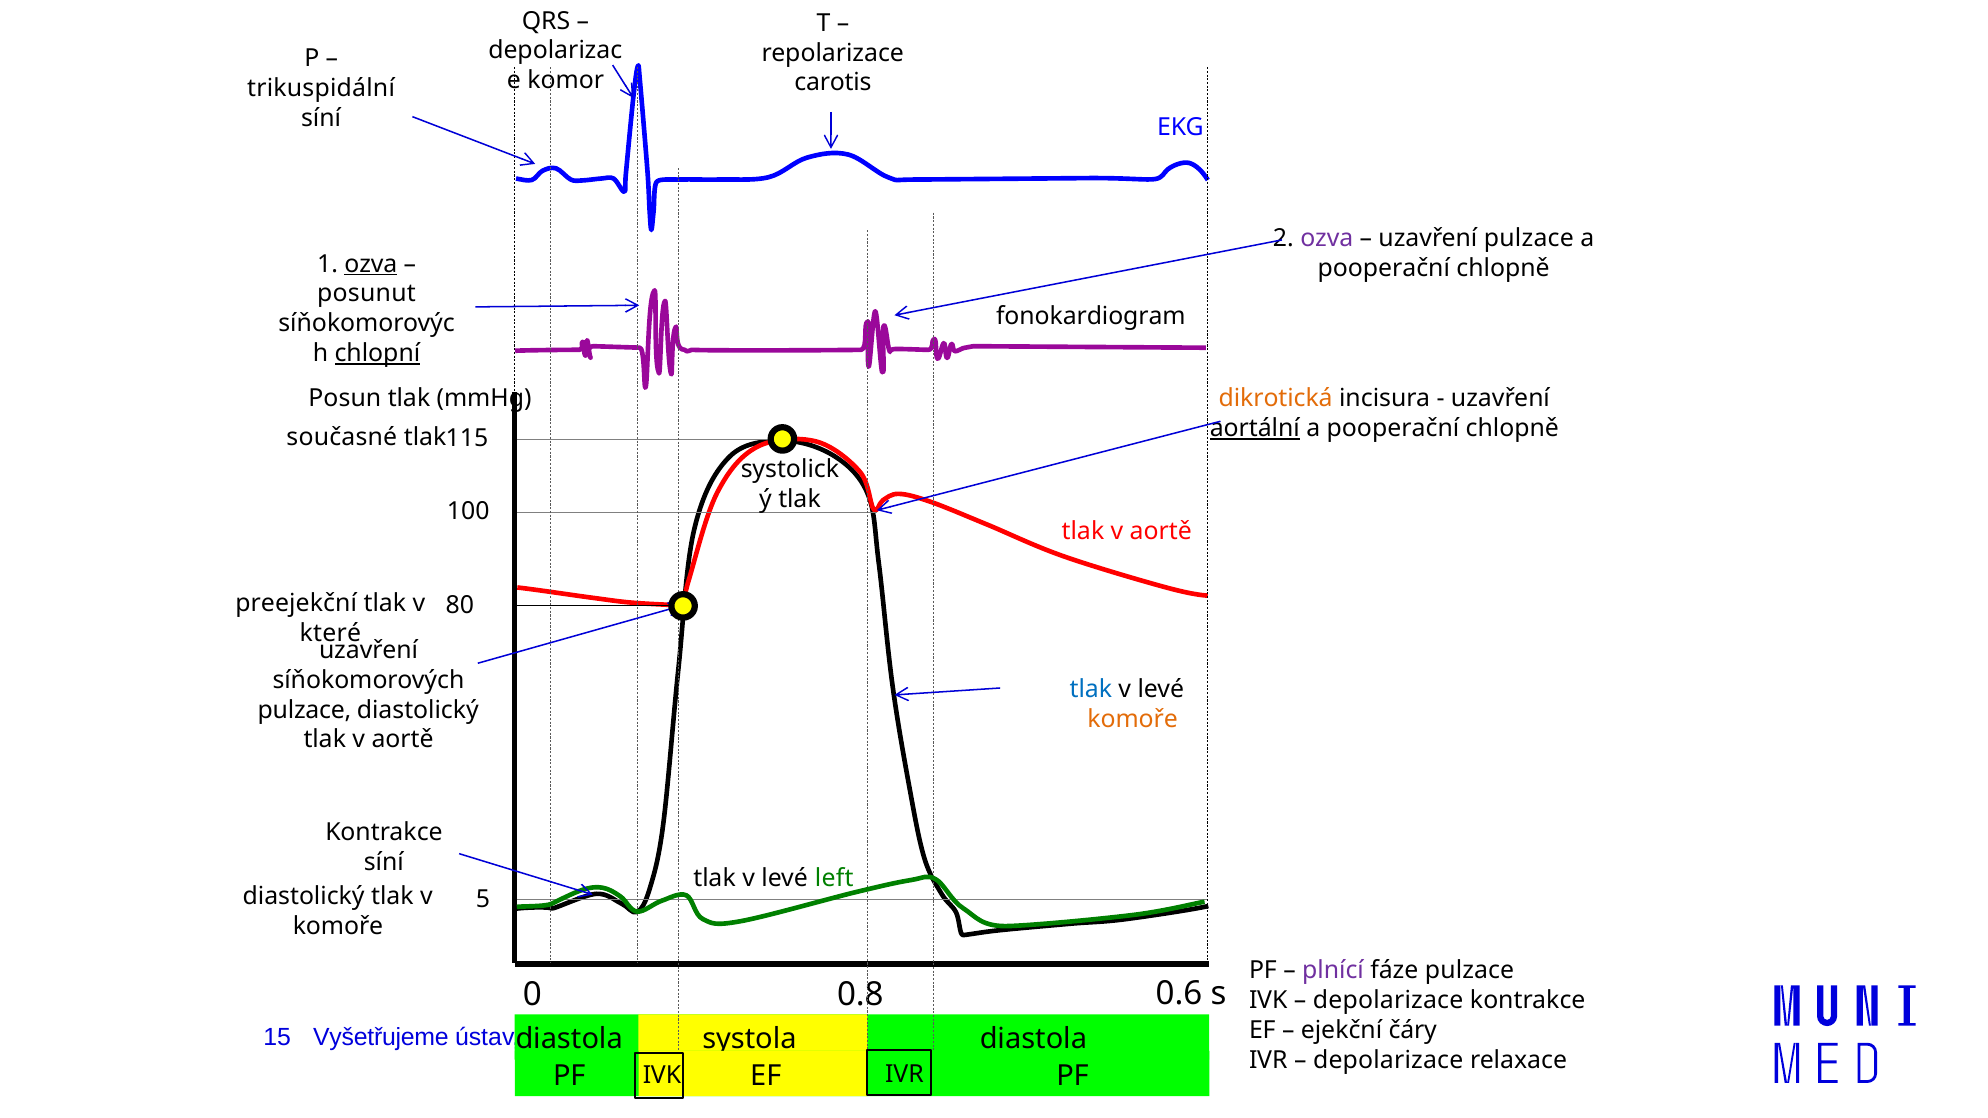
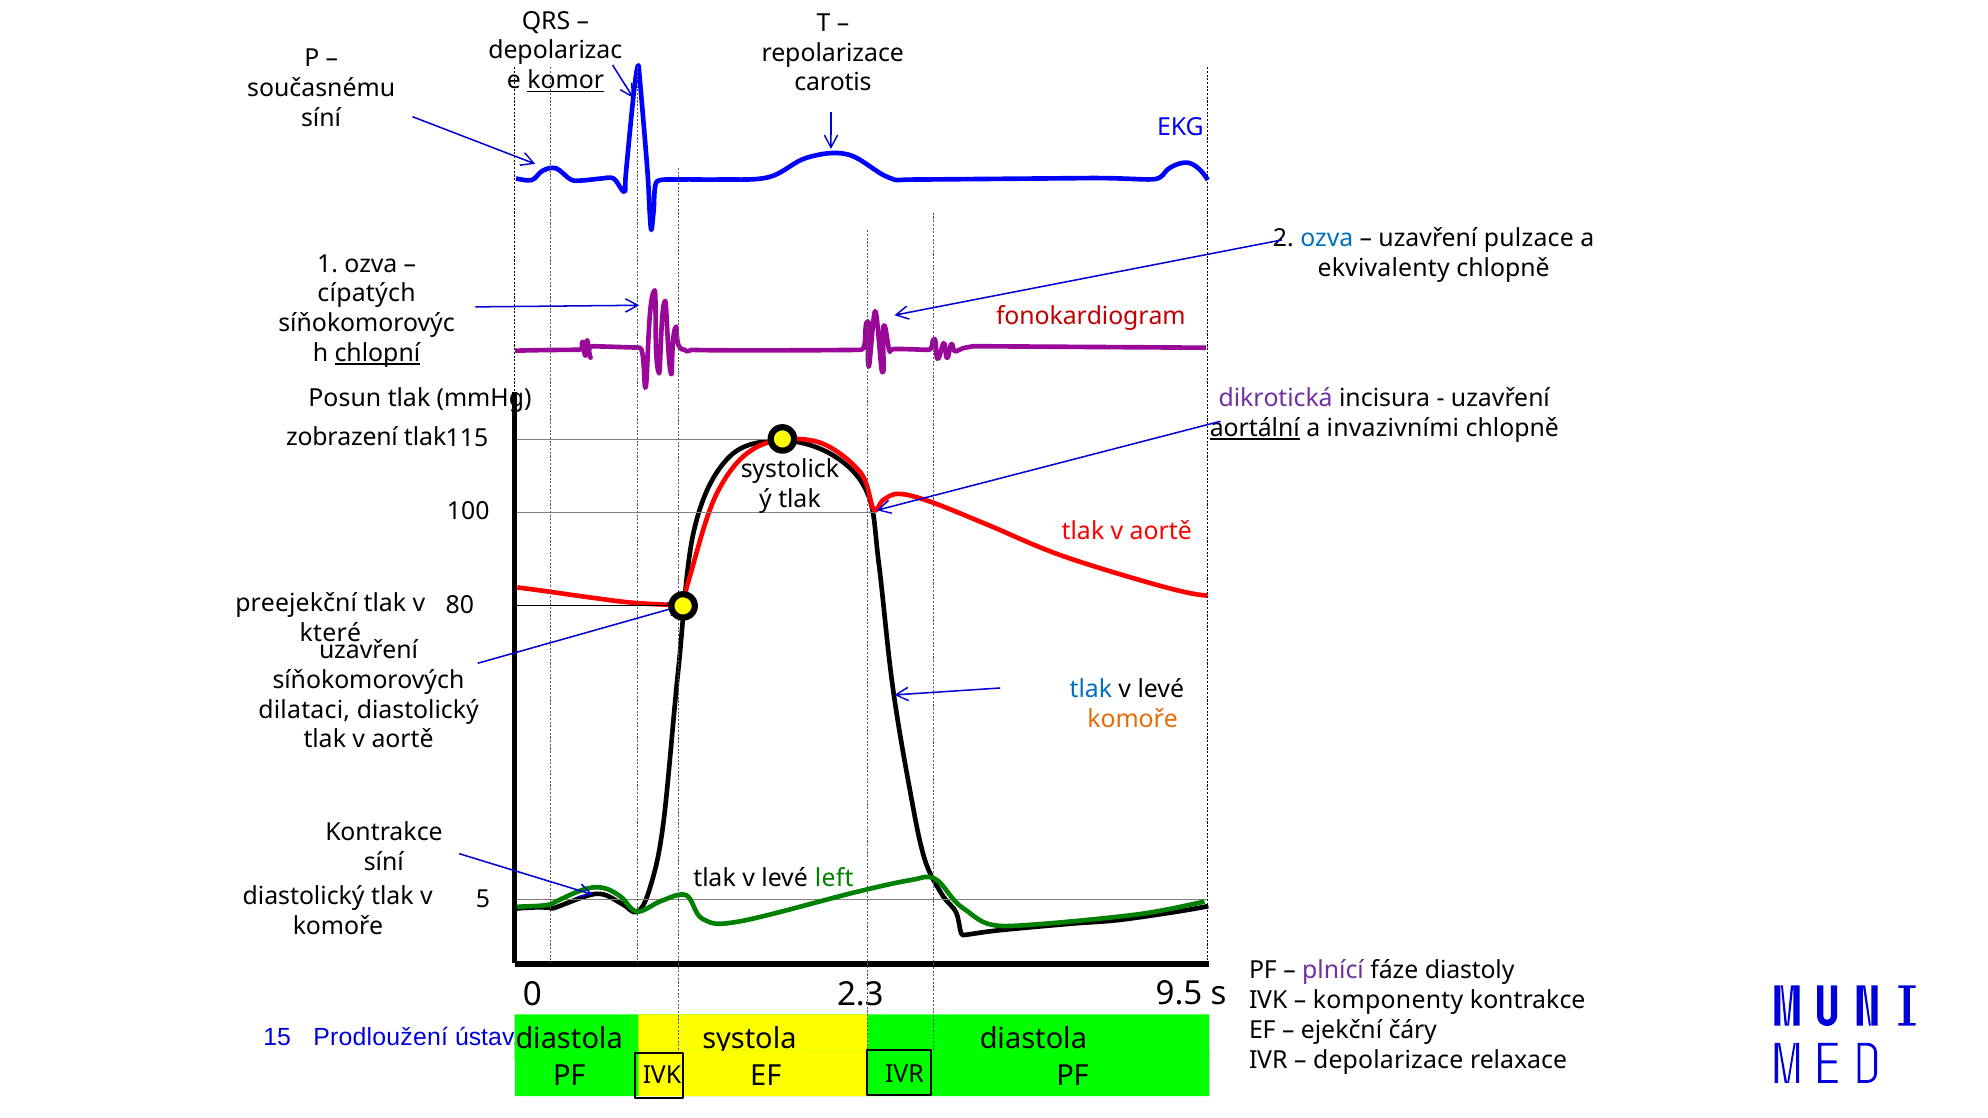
komor underline: none -> present
trikuspidální: trikuspidální -> současnému
ozva at (1327, 239) colour: purple -> blue
ozva at (371, 264) underline: present -> none
pooperační at (1384, 269): pooperační -> ekvivalenty
posunut: posunut -> cípatých
fonokardiogram colour: black -> red
dikrotická colour: orange -> purple
pooperační at (1393, 428): pooperační -> invazivními
současné: současné -> zobrazení
pulzace at (304, 710): pulzace -> dilataci
fáze pulzace: pulzace -> diastoly
0.6: 0.6 -> 9.5
0.8: 0.8 -> 2.3
depolarizace at (1388, 1001): depolarizace -> komponenty
Vyšetřujeme: Vyšetřujeme -> Prodloužení
